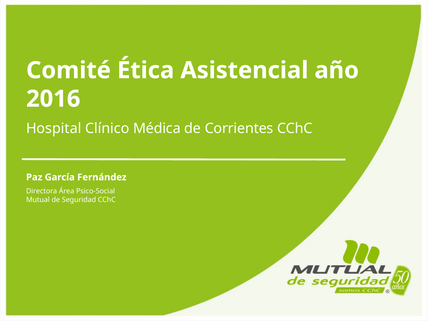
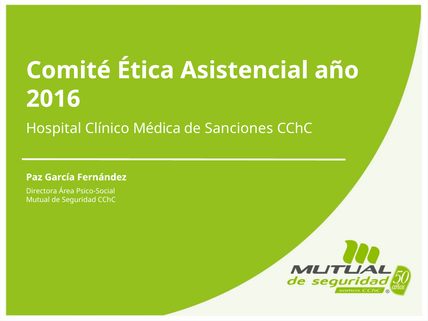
Corrientes: Corrientes -> Sanciones
